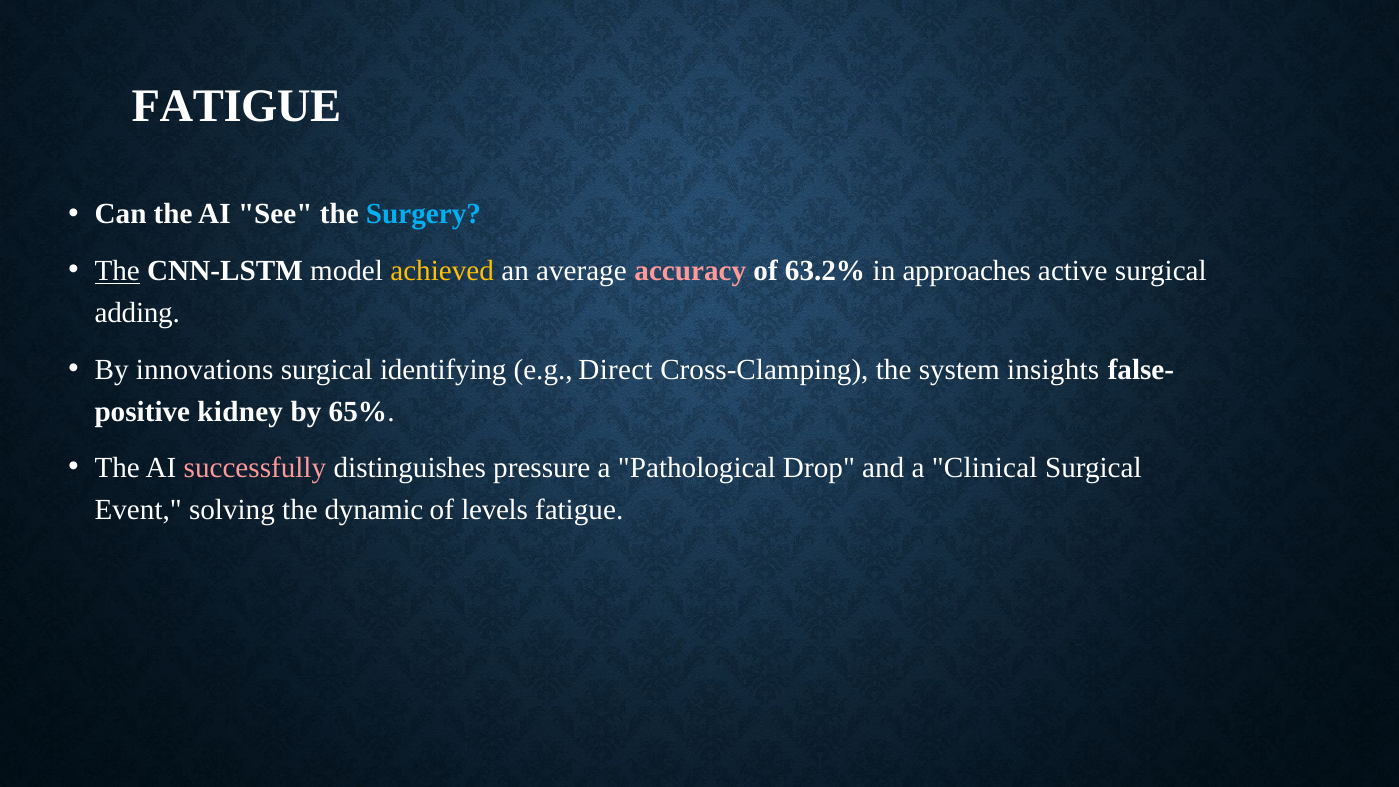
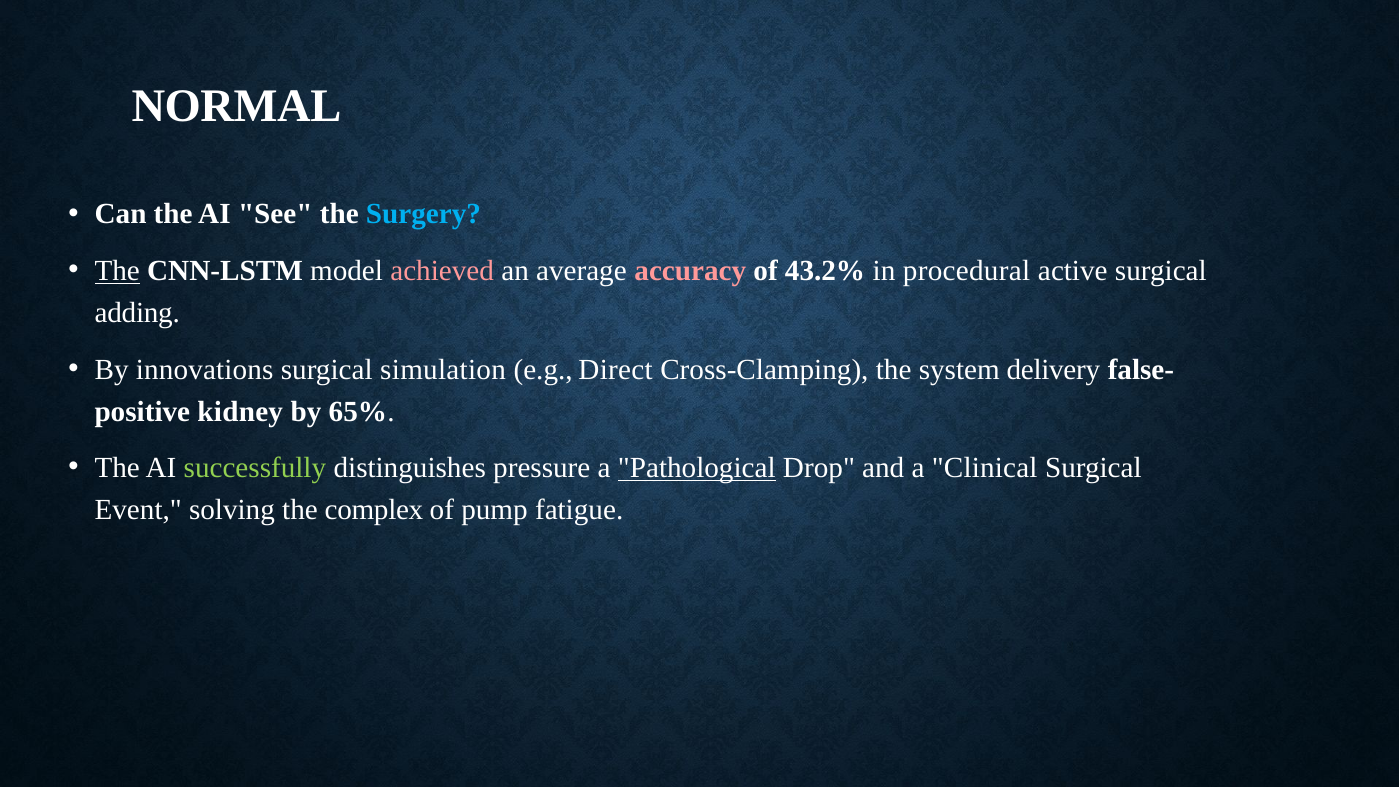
FATIGUE at (236, 106): FATIGUE -> NORMAL
achieved colour: yellow -> pink
63.2%: 63.2% -> 43.2%
approaches: approaches -> procedural
identifying: identifying -> simulation
insights: insights -> delivery
successfully colour: pink -> light green
Pathological underline: none -> present
dynamic: dynamic -> complex
levels: levels -> pump
